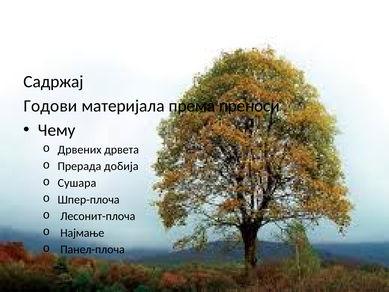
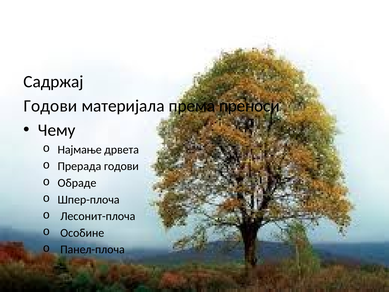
Дрвених: Дрвених -> Најмање
Прерада добија: добија -> годови
Сушара: Сушара -> Обраде
Најмање: Најмање -> Особине
